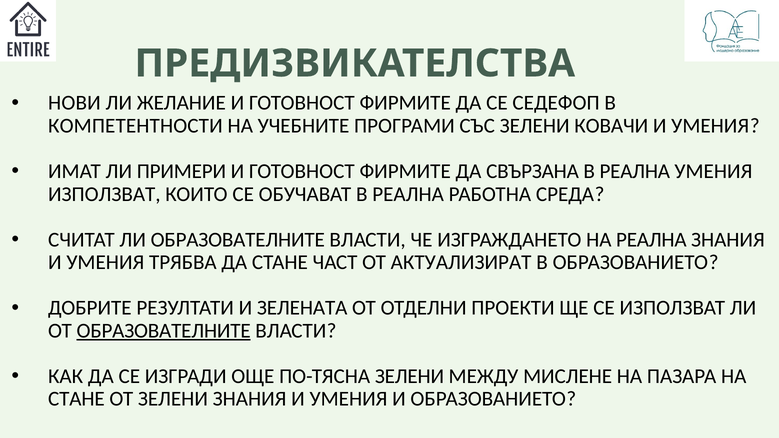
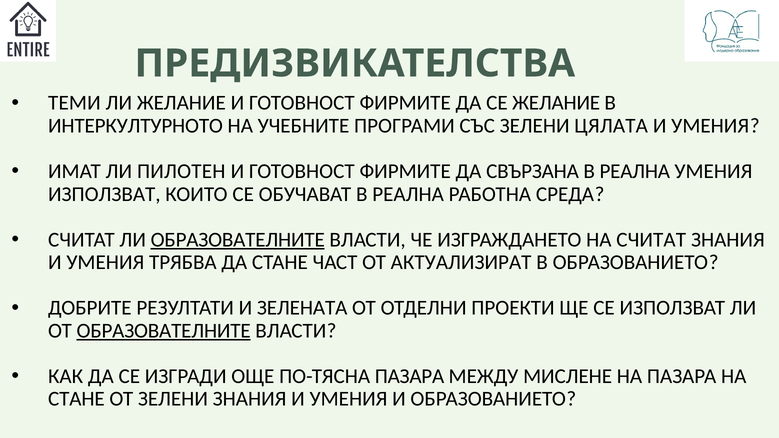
НОВИ: НОВИ -> ТЕМИ
СЕ СЕДЕФОП: СЕДЕФОП -> ЖЕЛАНИЕ
КОМПЕТЕНТНОСТИ: КОМПЕТЕНТНОСТИ -> ИНТЕРКУЛТУРНОТО
КОВАЧИ: КОВАЧИ -> ЦЯЛАТА
ПРИМЕРИ: ПРИМЕРИ -> ПИЛОТЕН
ОБРАЗОВАТЕЛНИТЕ at (238, 240) underline: none -> present
НА РЕАЛНА: РЕАЛНА -> СЧИТАТ
ПО-ТЯСНА ЗЕЛЕНИ: ЗЕЛЕНИ -> ПАЗАРА
